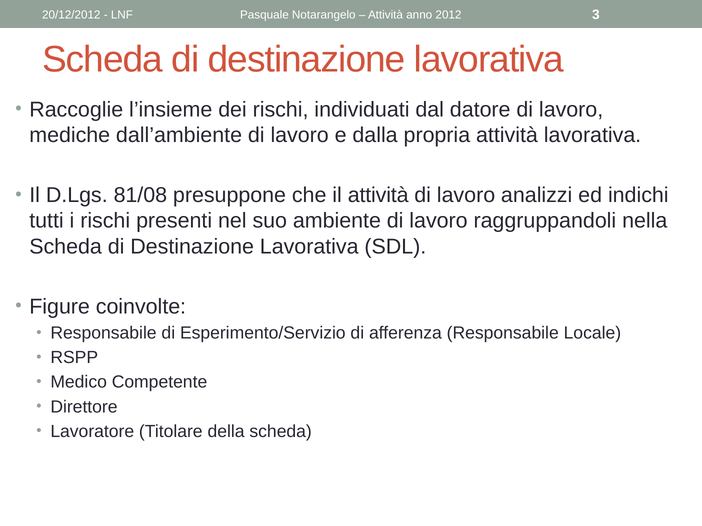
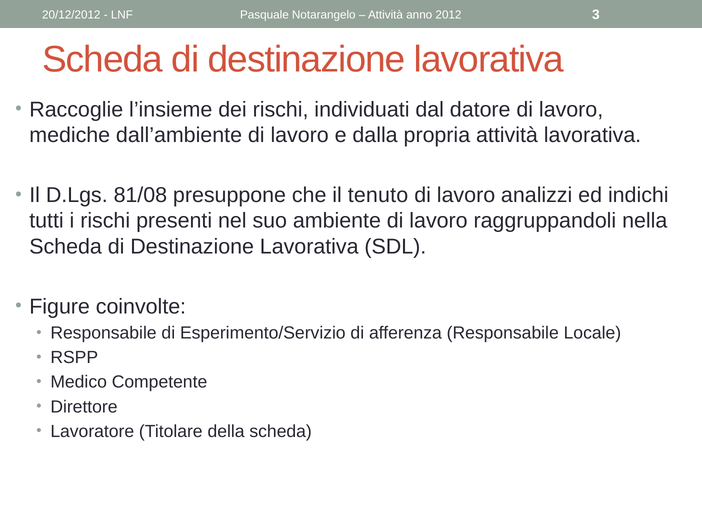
il attività: attività -> tenuto
